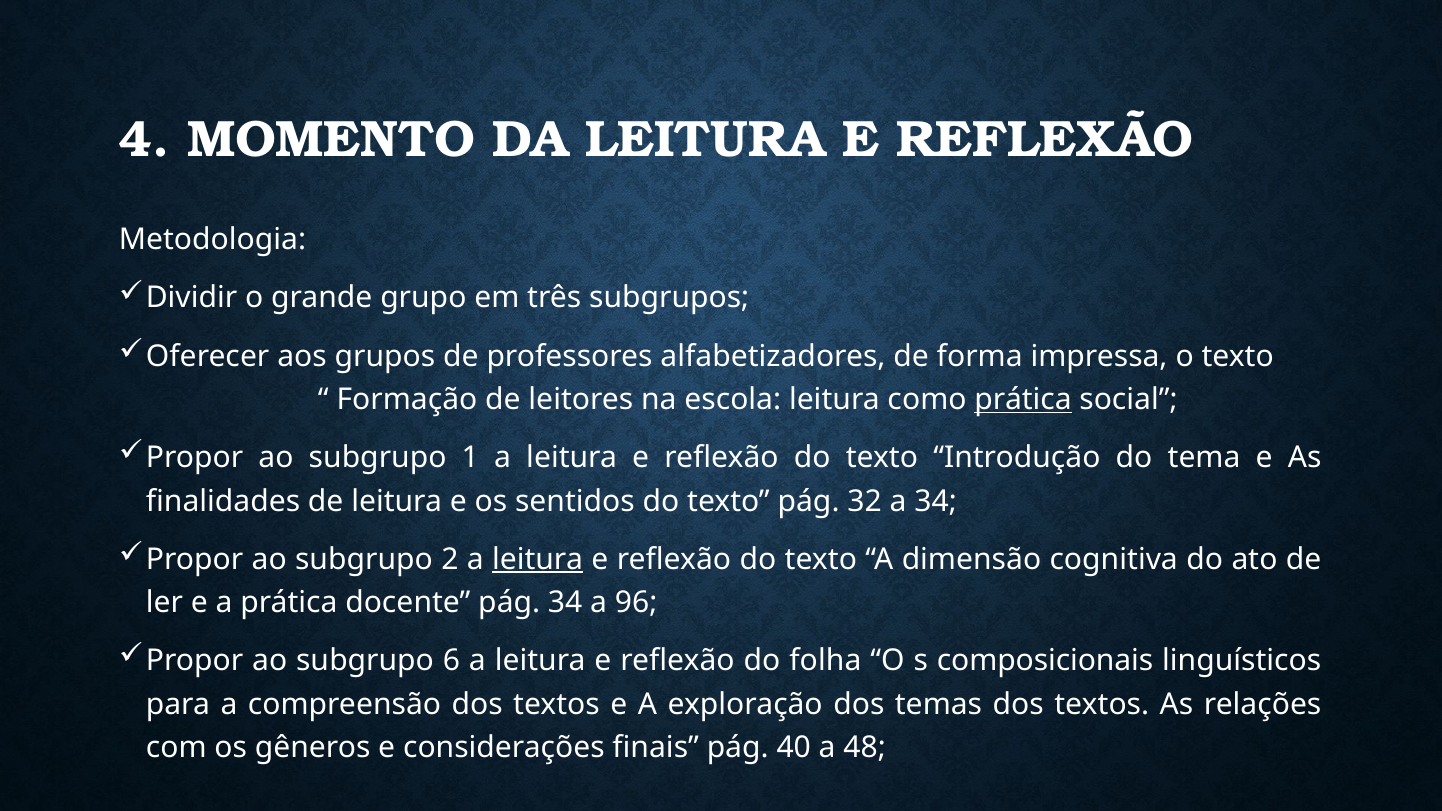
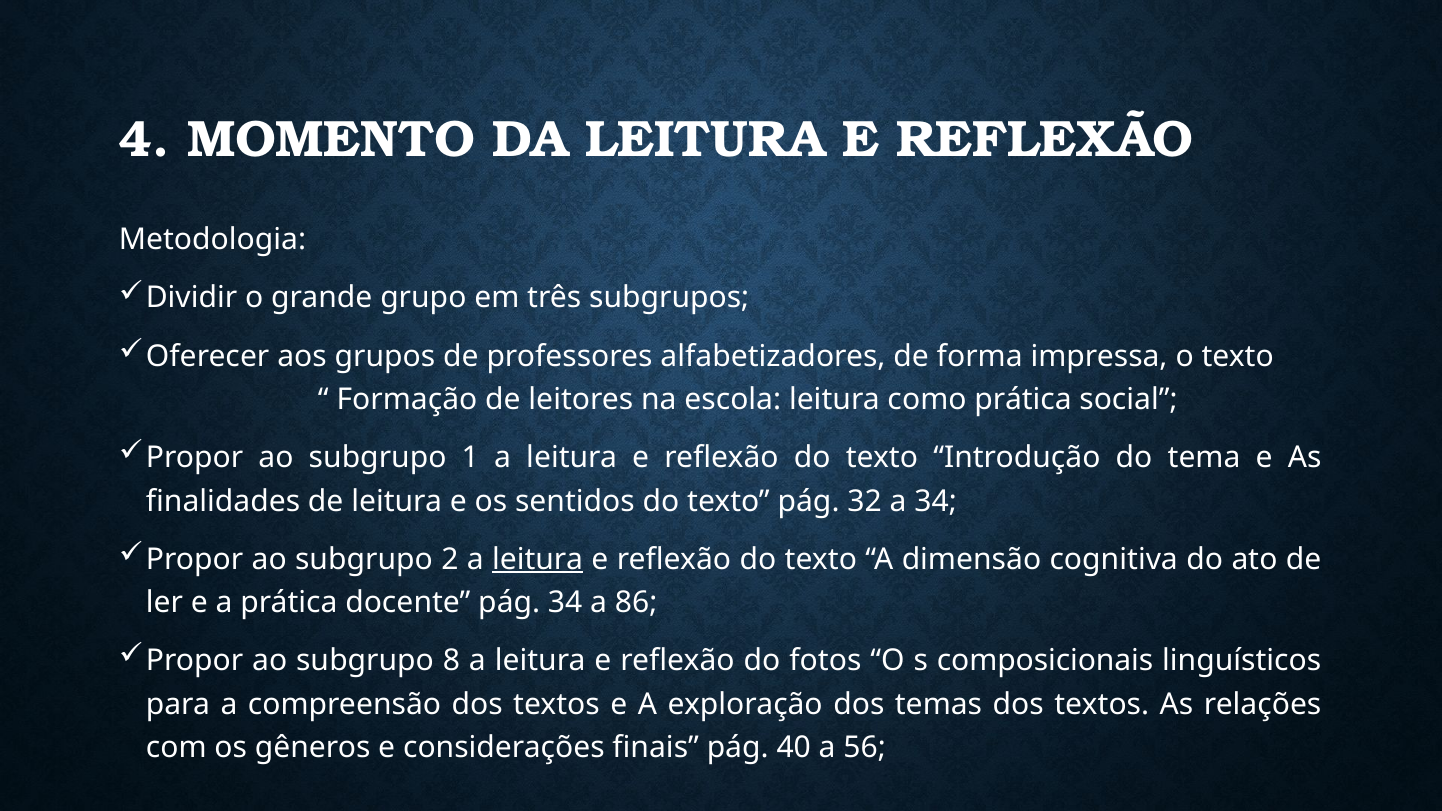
prática at (1023, 400) underline: present -> none
96: 96 -> 86
6: 6 -> 8
folha: folha -> fotos
48: 48 -> 56
